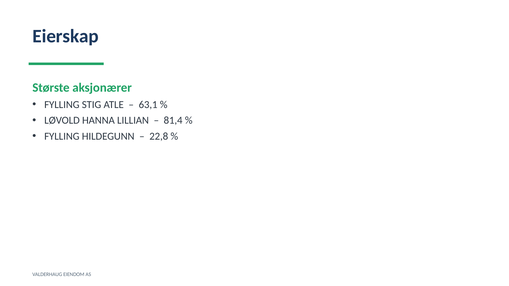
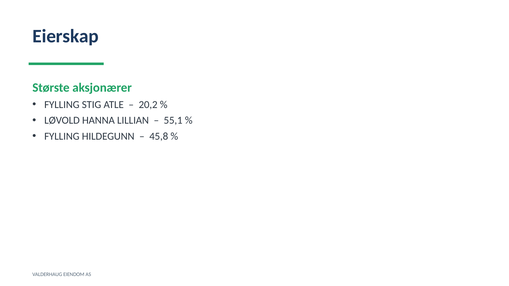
63,1: 63,1 -> 20,2
81,4: 81,4 -> 55,1
22,8: 22,8 -> 45,8
